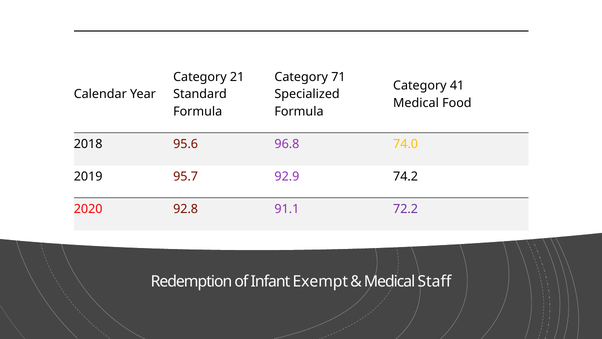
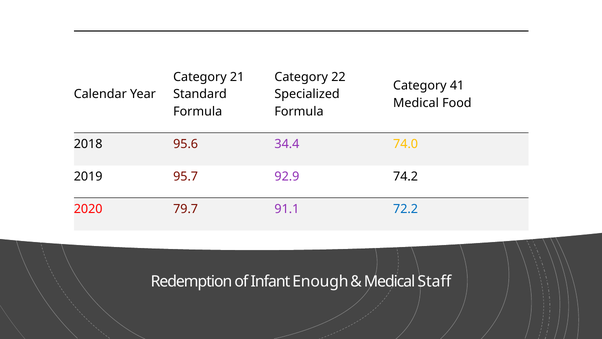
71: 71 -> 22
96.8: 96.8 -> 34.4
92.8: 92.8 -> 79.7
72.2 colour: purple -> blue
Exempt: Exempt -> Enough
